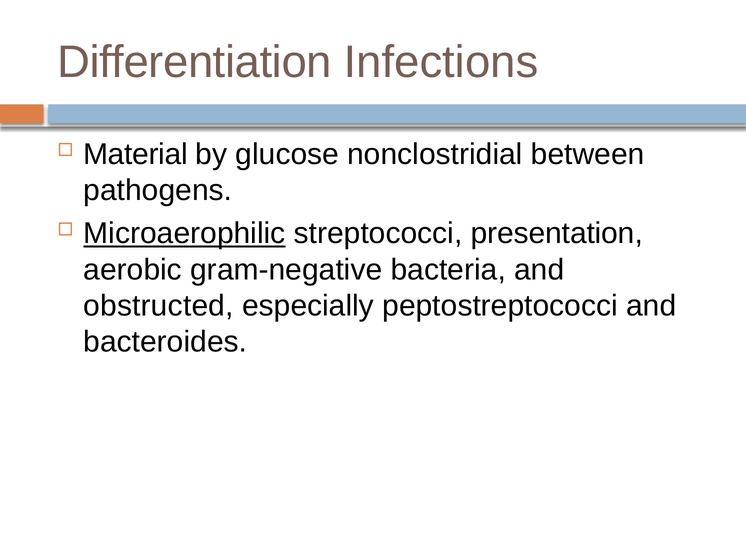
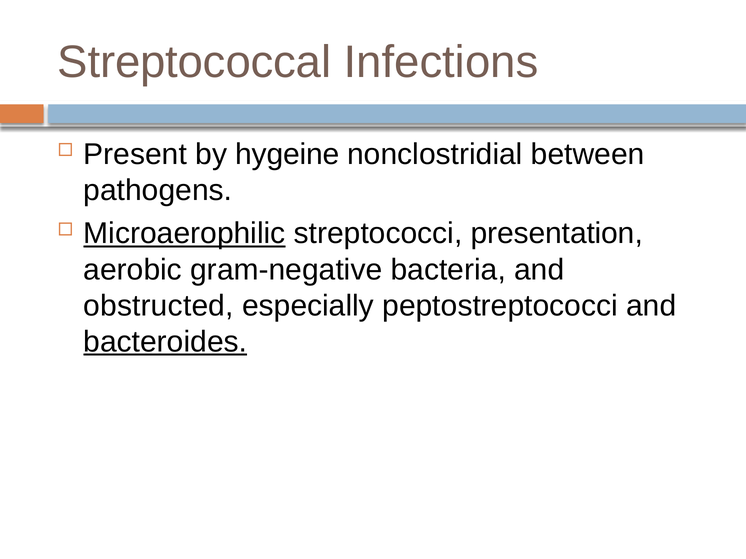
Differentiation: Differentiation -> Streptococcal
Material: Material -> Present
glucose: glucose -> hygeine
bacteroides underline: none -> present
